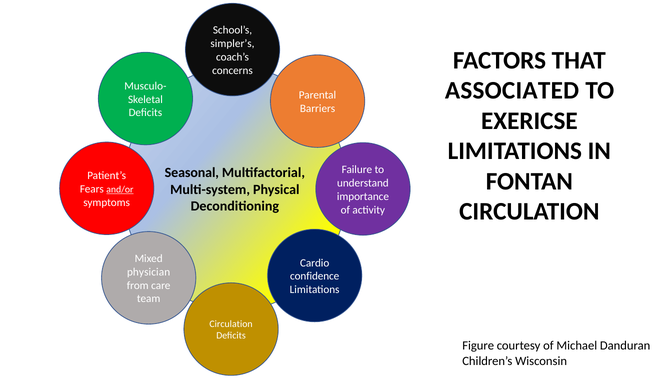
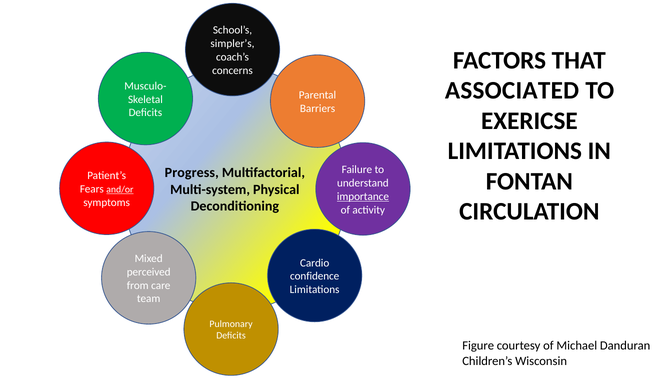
Seasonal: Seasonal -> Progress
importance underline: none -> present
physician: physician -> perceived
Circulation at (231, 323): Circulation -> Pulmonary
